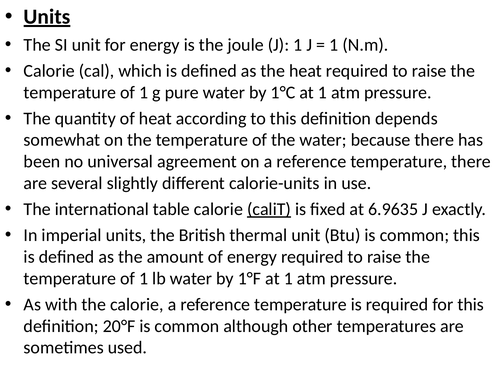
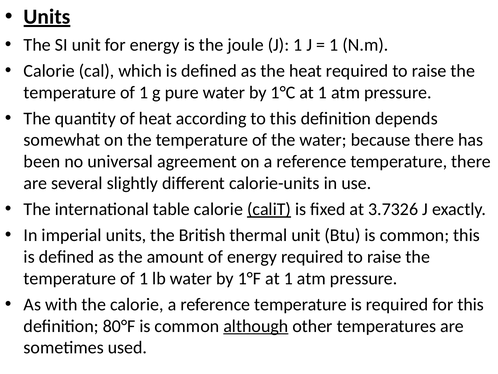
6.9635: 6.9635 -> 3.7326
20°F: 20°F -> 80°F
although underline: none -> present
